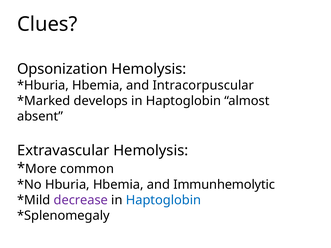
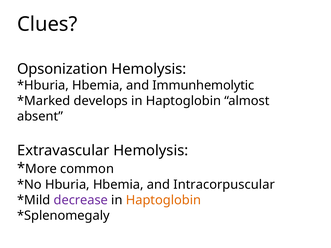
Intracorpuscular: Intracorpuscular -> Immunhemolytic
Immunhemolytic: Immunhemolytic -> Intracorpuscular
Haptoglobin at (163, 200) colour: blue -> orange
